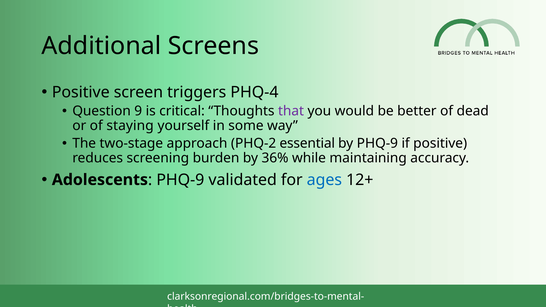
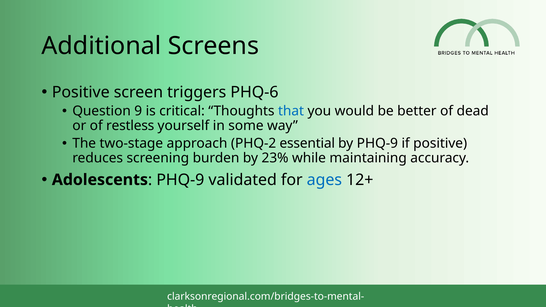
PHQ-4: PHQ-4 -> PHQ-6
that colour: purple -> blue
staying: staying -> restless
36%: 36% -> 23%
